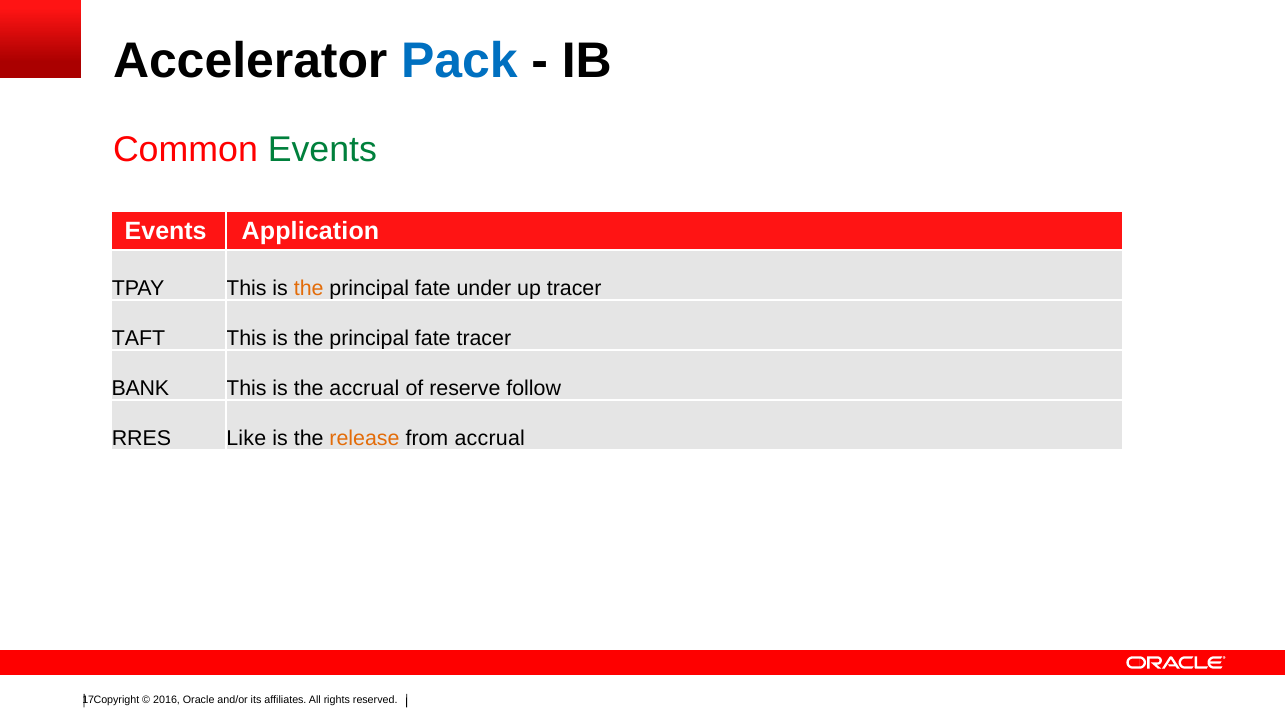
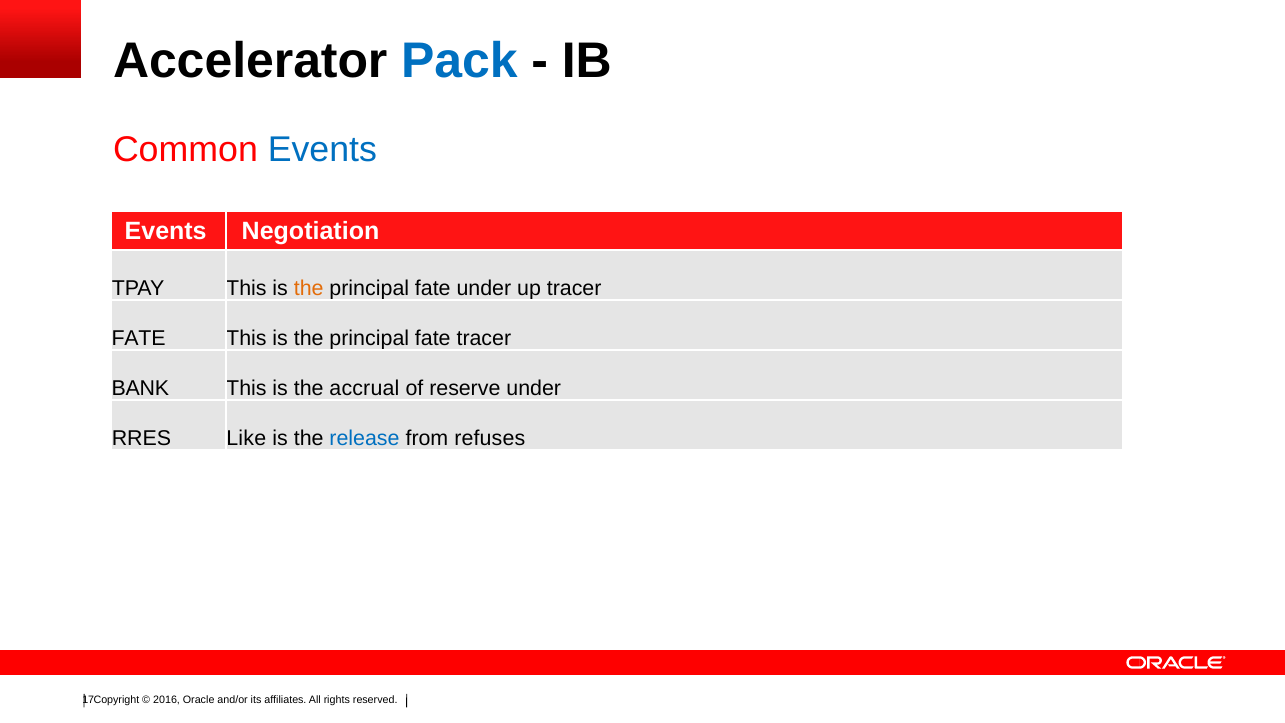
Events at (322, 149) colour: green -> blue
Application: Application -> Negotiation
TAFT at (138, 338): TAFT -> FATE
reserve follow: follow -> under
release colour: orange -> blue
from accrual: accrual -> refuses
